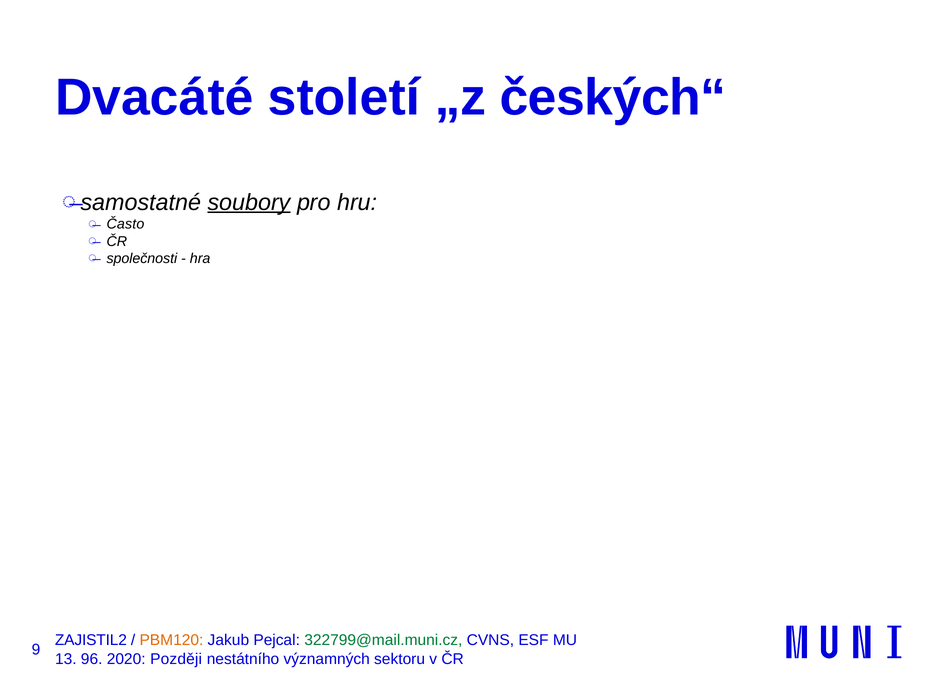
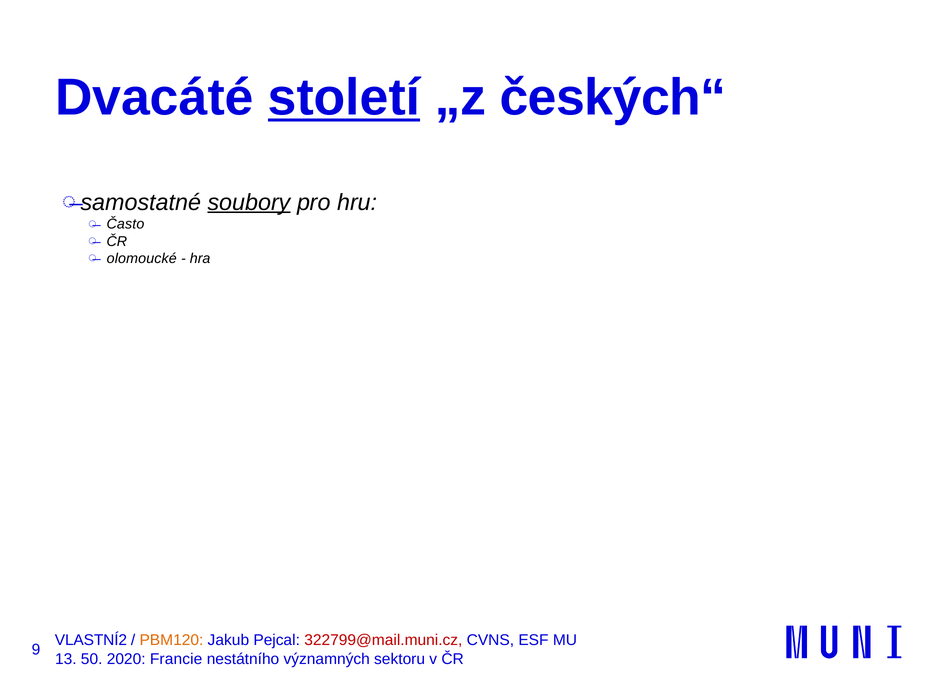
století underline: none -> present
společnosti: společnosti -> olomoucké
ZAJISTIL2: ZAJISTIL2 -> VLASTNÍ2
322799@mail.muni.cz colour: green -> red
96: 96 -> 50
Později: Později -> Francie
